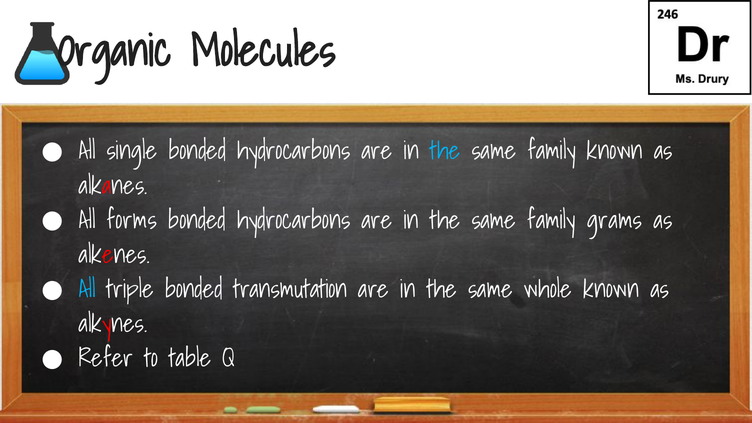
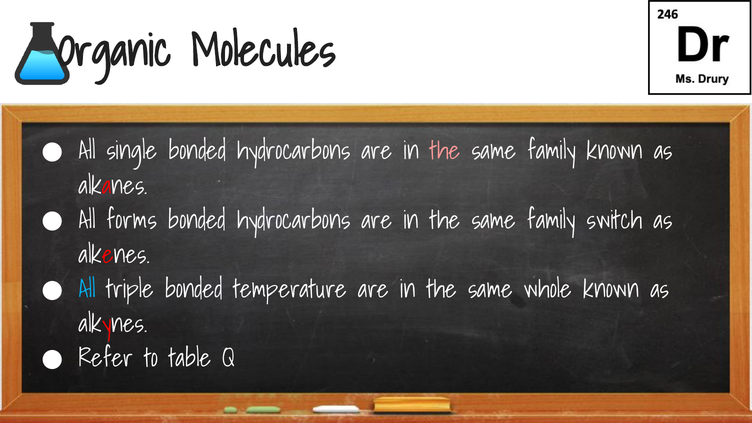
the at (445, 151) colour: light blue -> pink
grams: grams -> switch
transmutation: transmutation -> temperature
